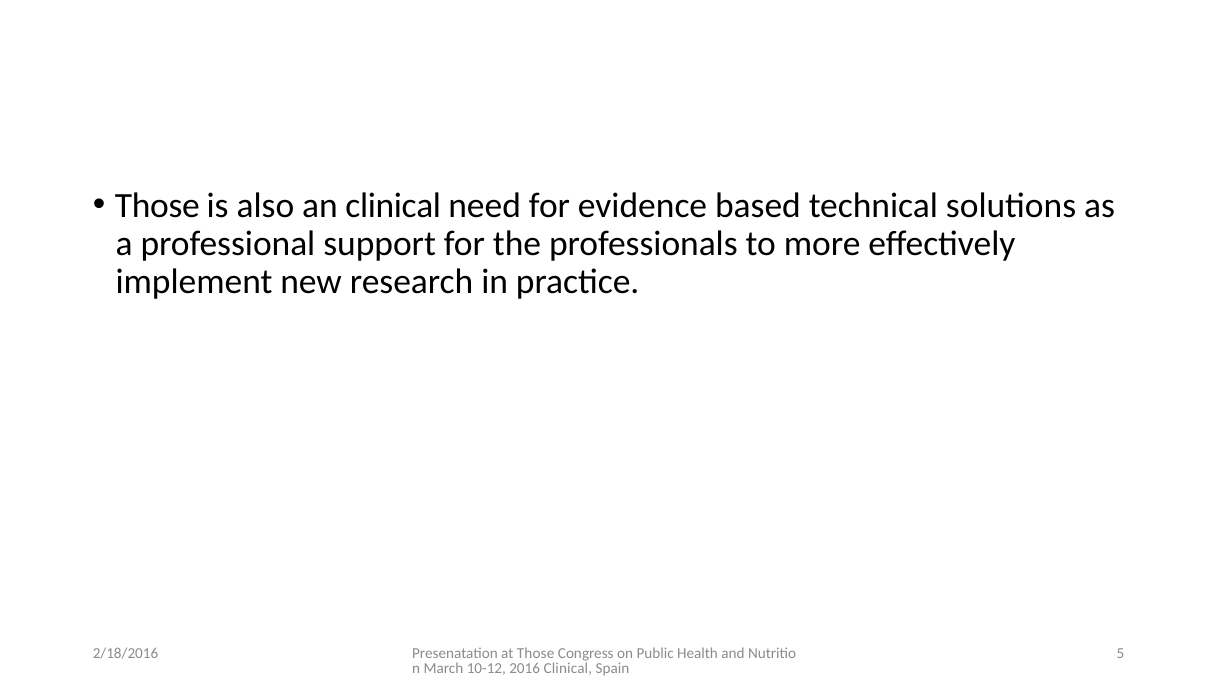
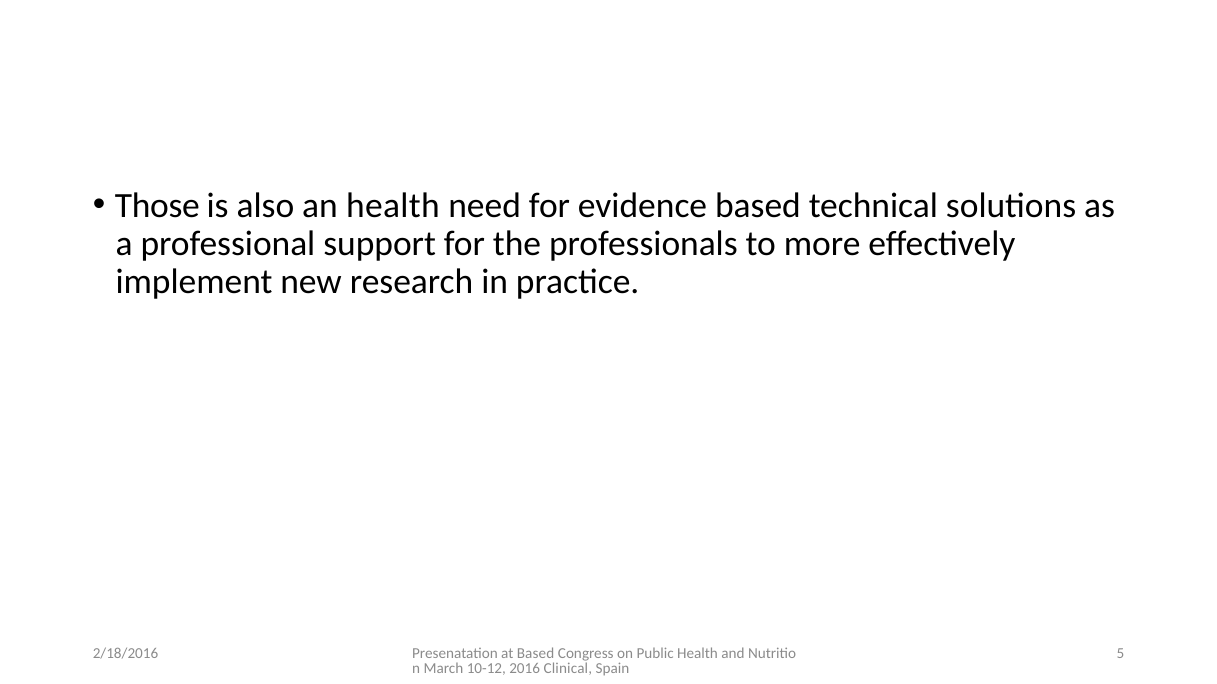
an clinical: clinical -> health
at Those: Those -> Based
